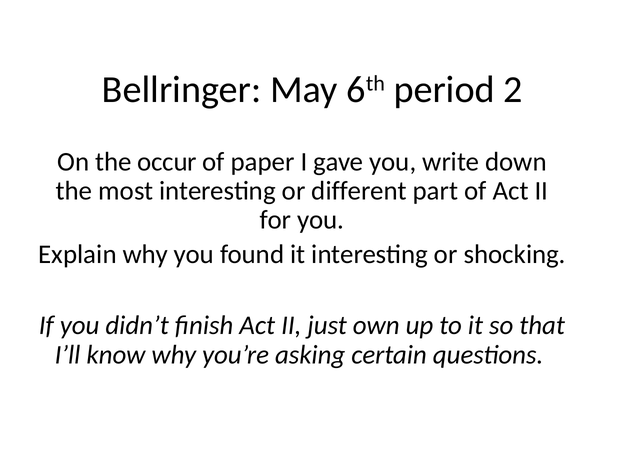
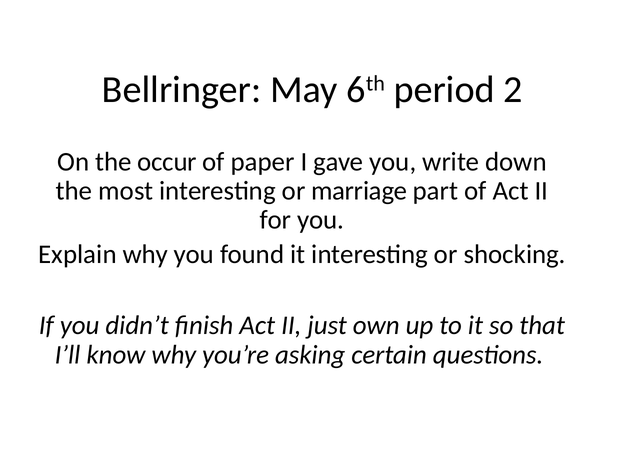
different: different -> marriage
